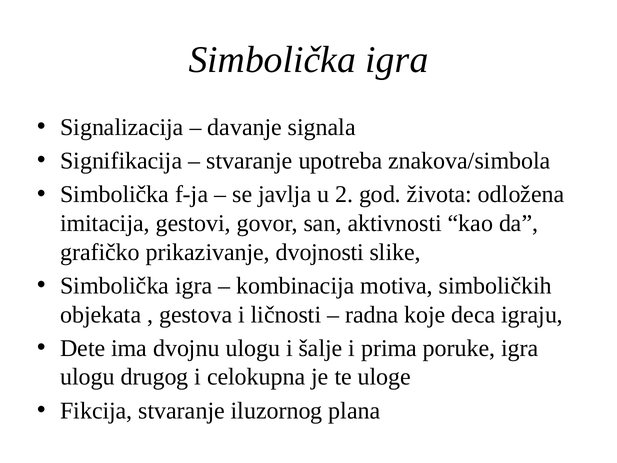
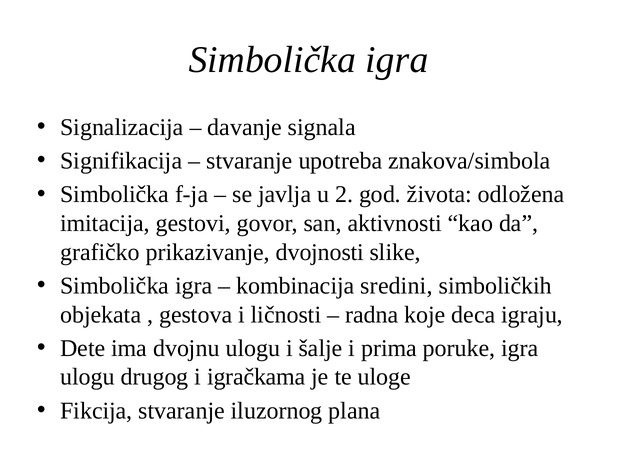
motiva: motiva -> sredini
celokupna: celokupna -> igračkama
